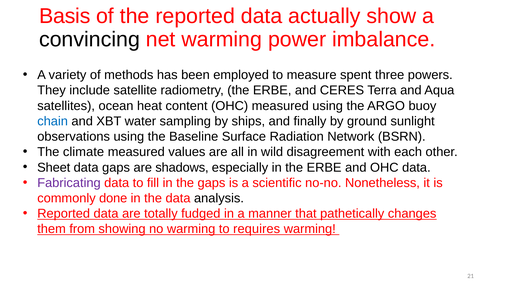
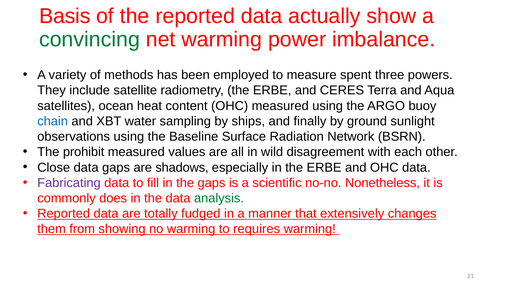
convincing colour: black -> green
climate: climate -> prohibit
Sheet: Sheet -> Close
done: done -> does
analysis colour: black -> green
pathetically: pathetically -> extensively
